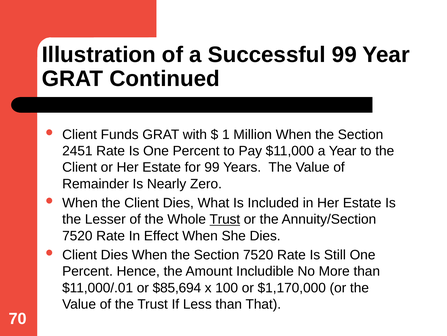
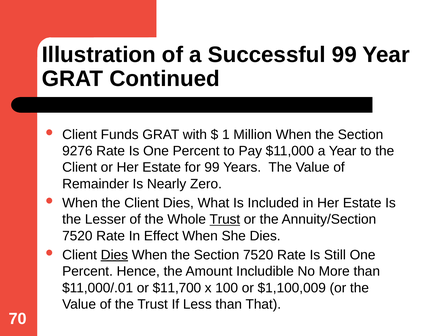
2451: 2451 -> 9276
Dies at (114, 254) underline: none -> present
$85,694: $85,694 -> $11,700
$1,170,000: $1,170,000 -> $1,100,009
